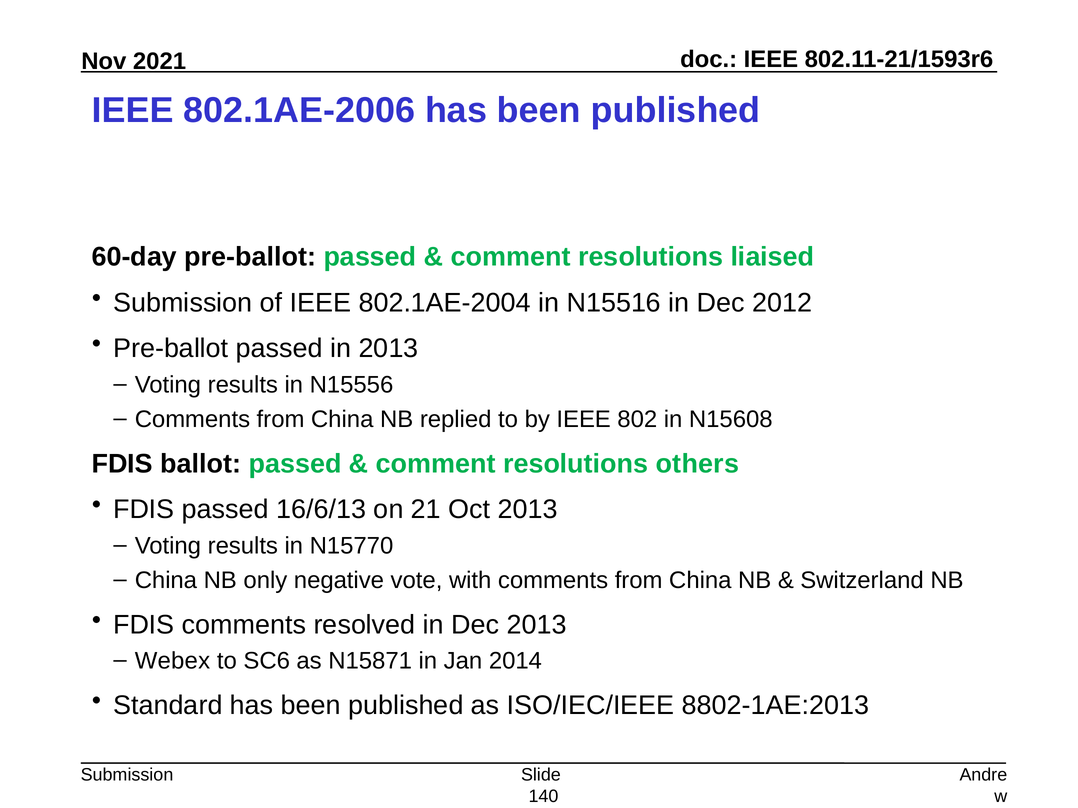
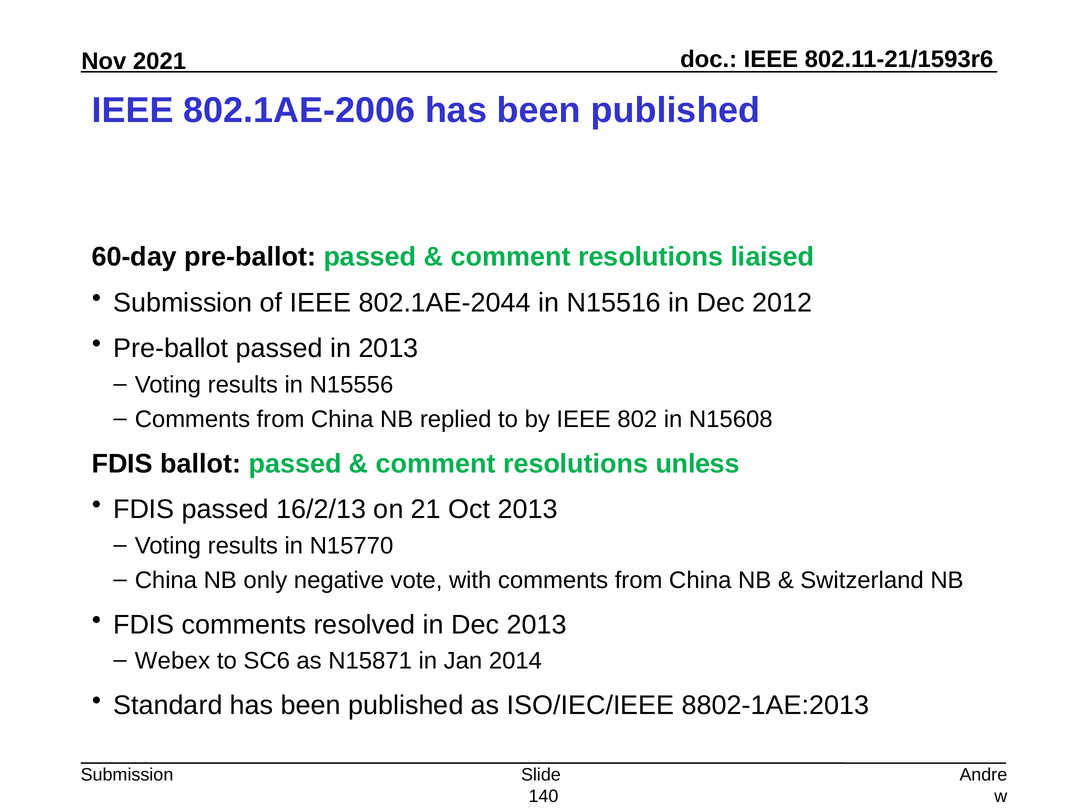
802.1AE-2004: 802.1AE-2004 -> 802.1AE-2044
others: others -> unless
16/6/13: 16/6/13 -> 16/2/13
